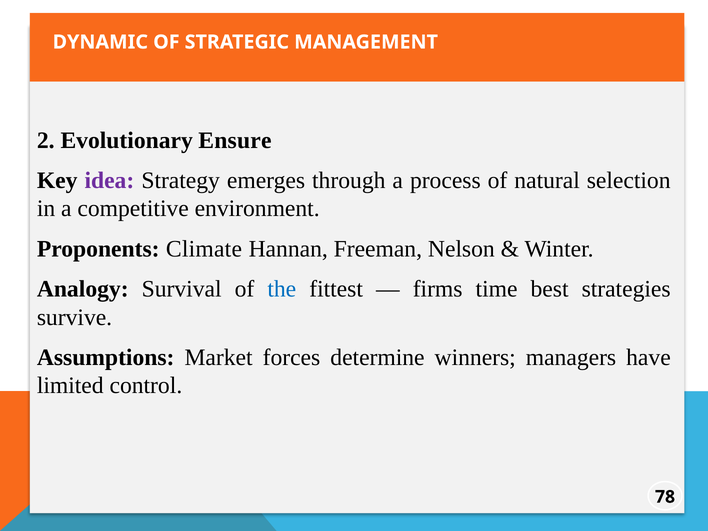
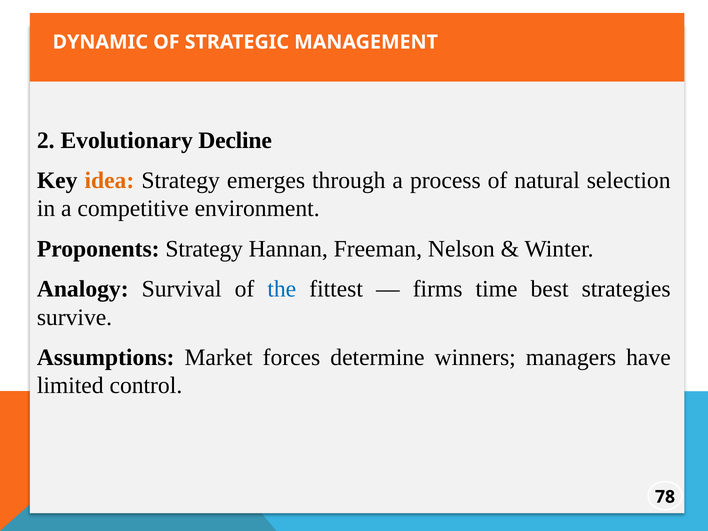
Ensure: Ensure -> Decline
idea colour: purple -> orange
Proponents Climate: Climate -> Strategy
